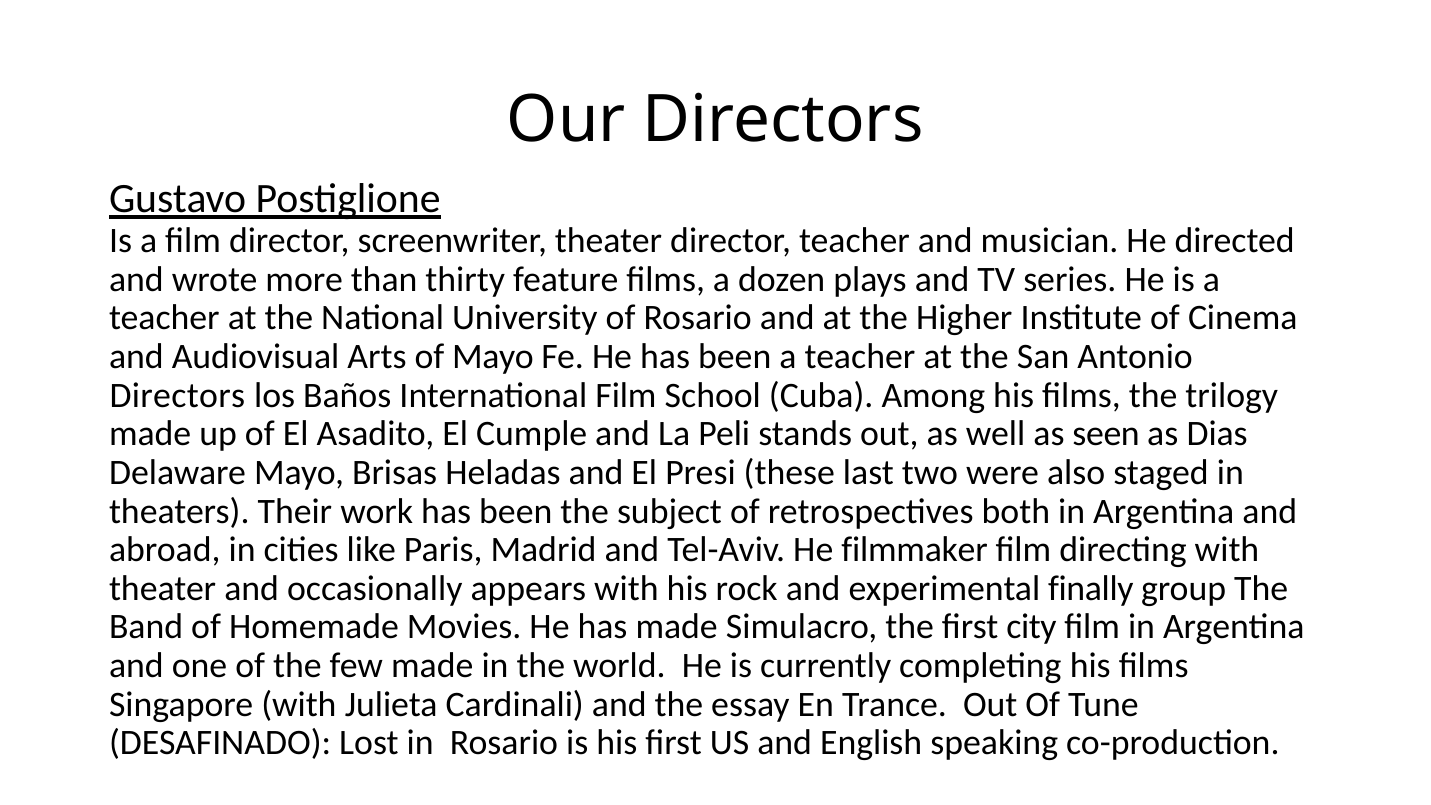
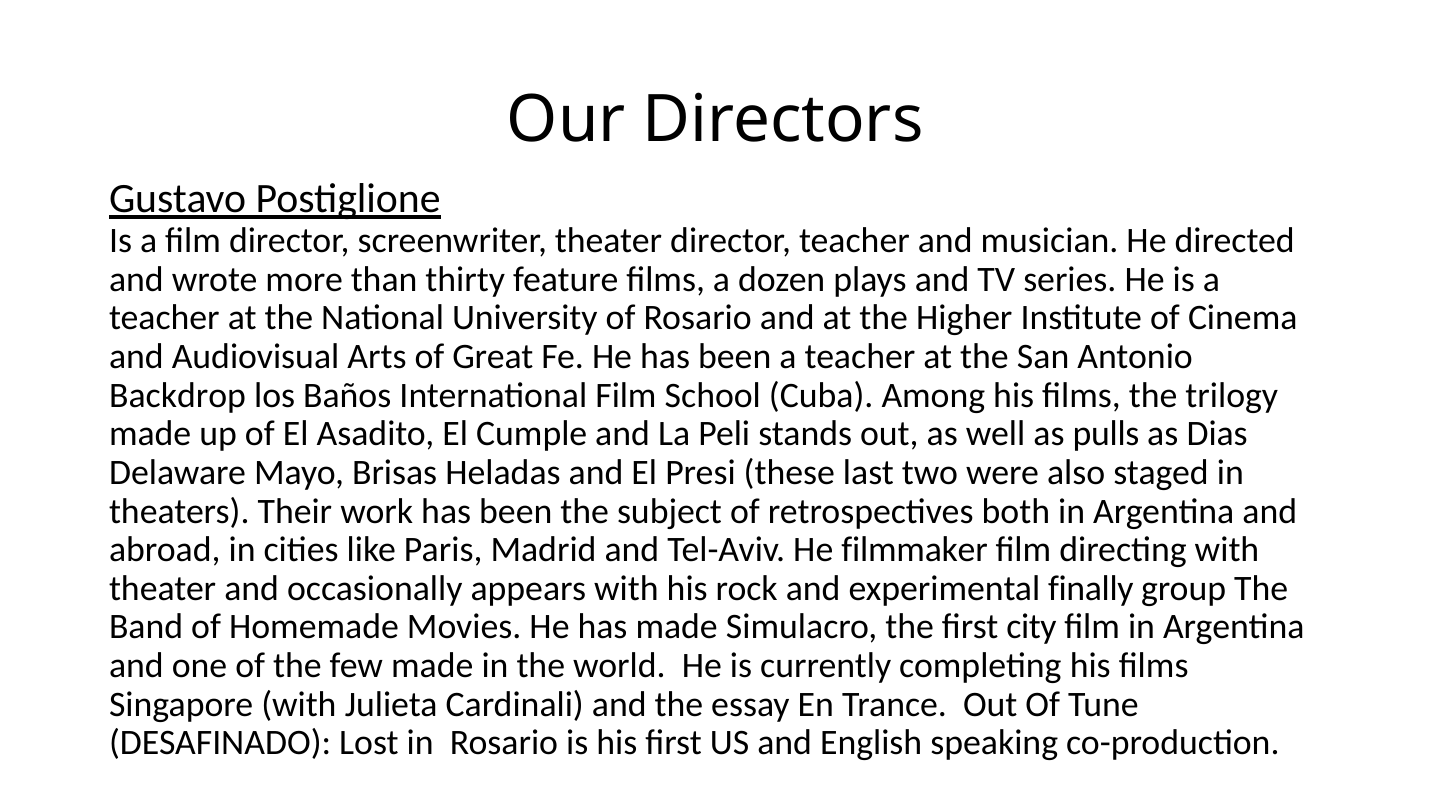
of Mayo: Mayo -> Great
Directors at (177, 395): Directors -> Backdrop
seen: seen -> pulls
